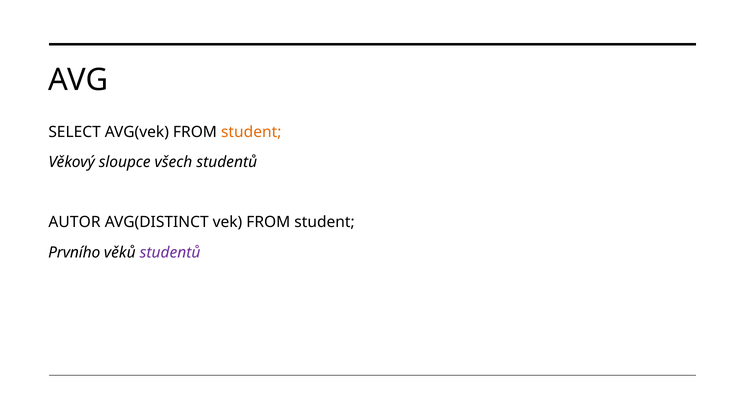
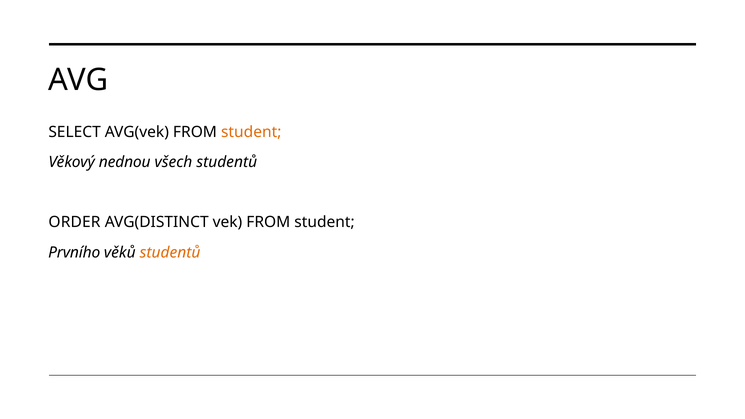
sloupce: sloupce -> nednou
AUTOR: AUTOR -> ORDER
studentů at (170, 252) colour: purple -> orange
